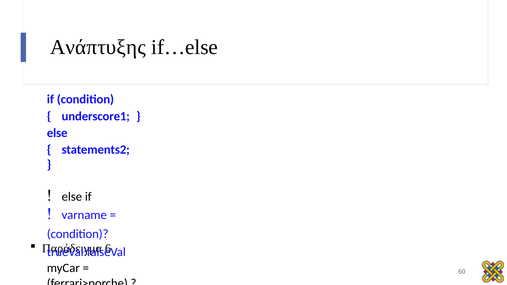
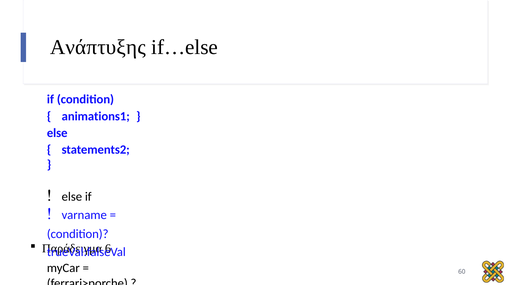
underscore1: underscore1 -> animations1
